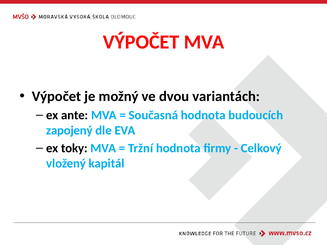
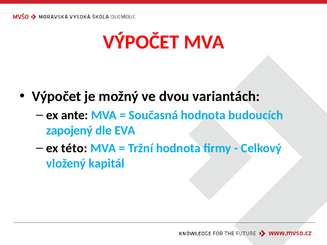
toky: toky -> této
